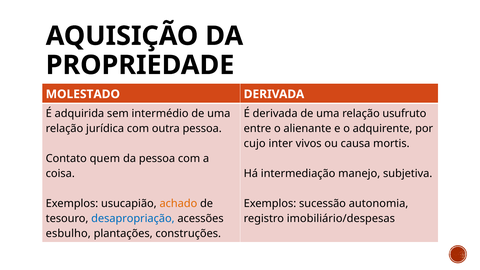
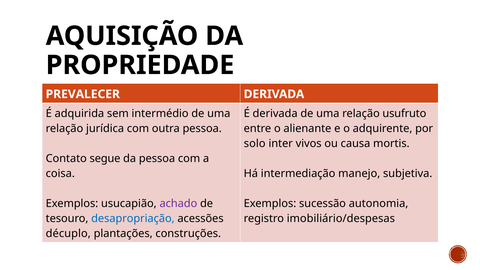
MOLESTADO: MOLESTADO -> PREVALECER
cujo: cujo -> solo
quem: quem -> segue
achado colour: orange -> purple
esbulho: esbulho -> décuplo
